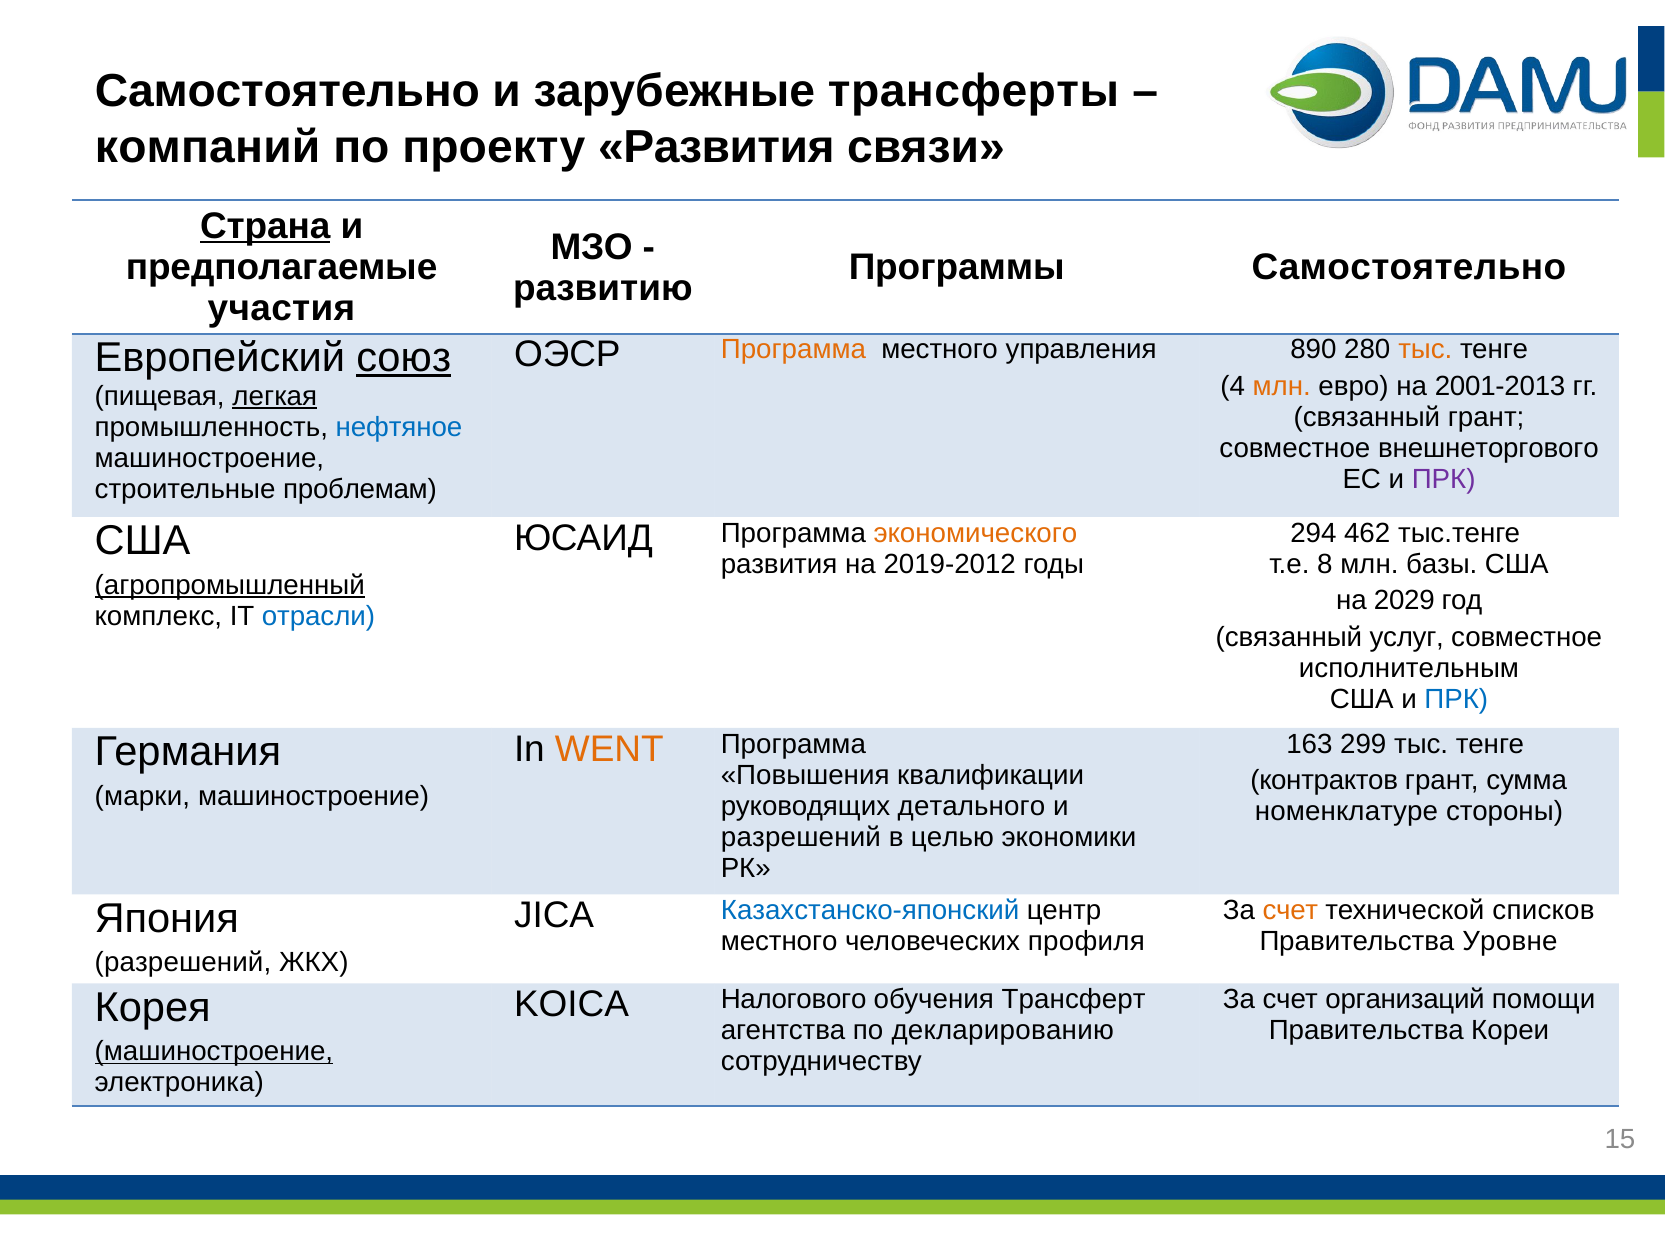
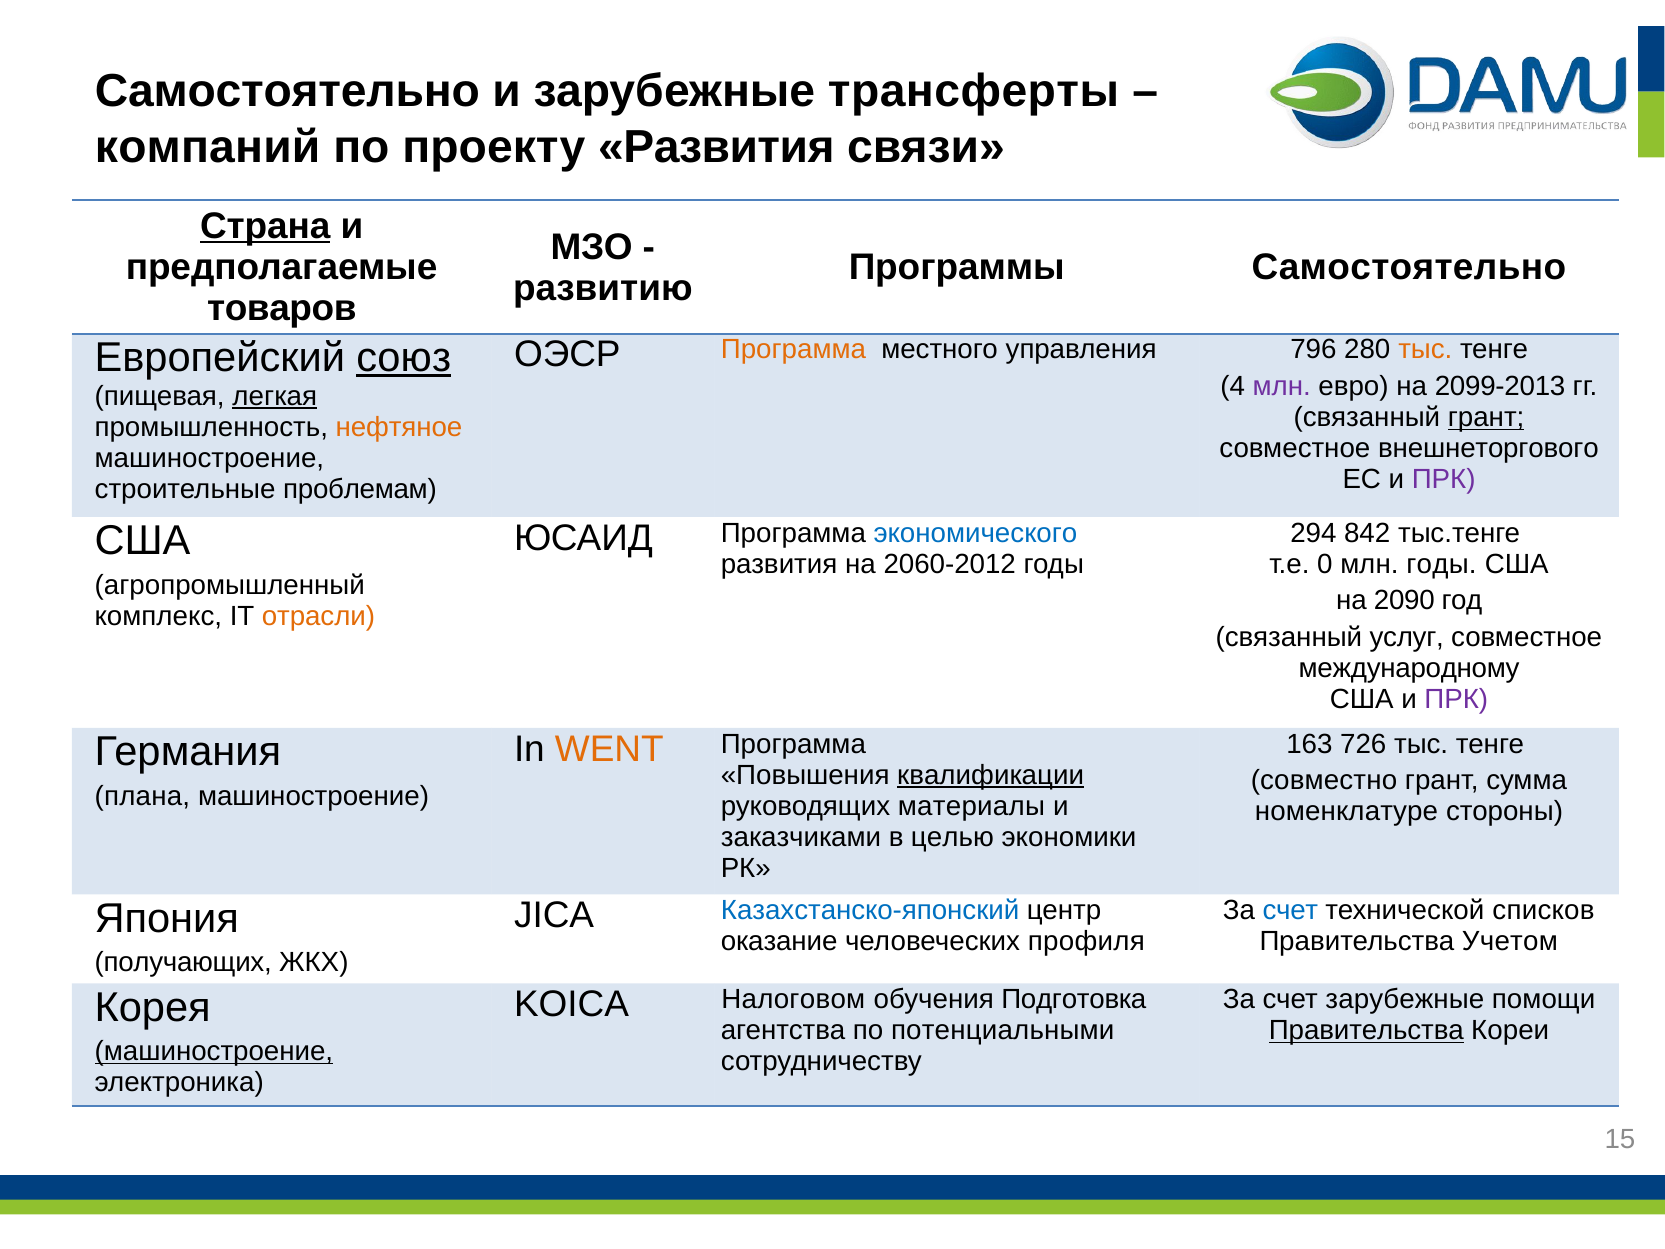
участия: участия -> товаров
890: 890 -> 796
млн at (1282, 386) colour: orange -> purple
2001-2013: 2001-2013 -> 2099-2013
грант at (1486, 417) underline: none -> present
нефтяное colour: blue -> orange
462: 462 -> 842
экономического colour: orange -> blue
2019-2012: 2019-2012 -> 2060-2012
8: 8 -> 0
млн базы: базы -> годы
агропромышленный underline: present -> none
2029: 2029 -> 2090
отрасли colour: blue -> orange
исполнительным: исполнительным -> международному
ПРК at (1456, 699) colour: blue -> purple
299: 299 -> 726
квалификации underline: none -> present
контрактов: контрактов -> совместно
марки: марки -> плана
детального: детального -> материалы
разрешений at (801, 837): разрешений -> заказчиками
счет at (1290, 910) colour: orange -> blue
местного at (779, 941): местного -> оказание
Уровне: Уровне -> Учетом
разрешений at (183, 963): разрешений -> получающих
счет организаций: организаций -> зарубежные
Налогового: Налогового -> Налоговом
Трансферт: Трансферт -> Подготовка
декларированию: декларированию -> потенциальными
Правительства at (1366, 1030) underline: none -> present
